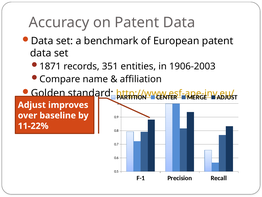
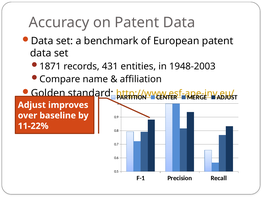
351: 351 -> 431
1906-2003: 1906-2003 -> 1948-2003
